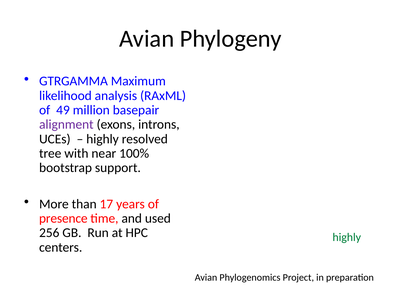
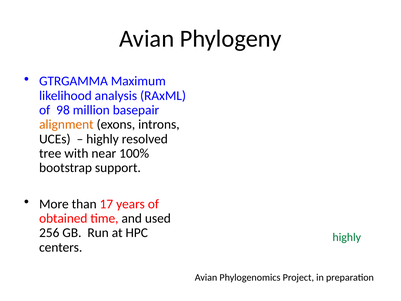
49: 49 -> 98
alignment colour: purple -> orange
presence: presence -> obtained
